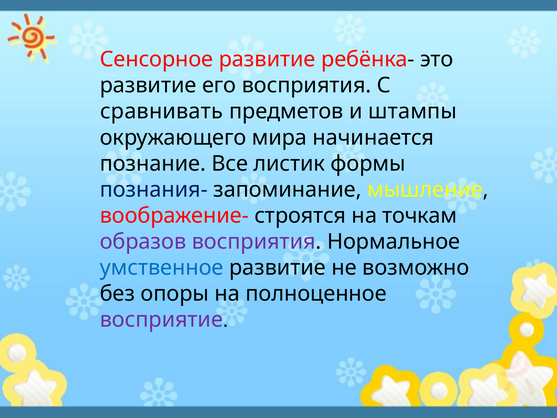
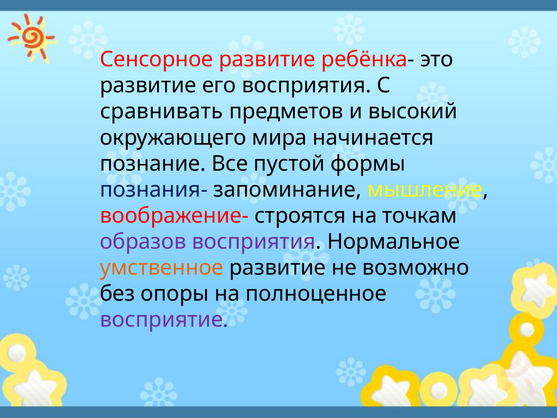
штампы: штампы -> высокий
листик: листик -> пустой
умственное colour: blue -> orange
